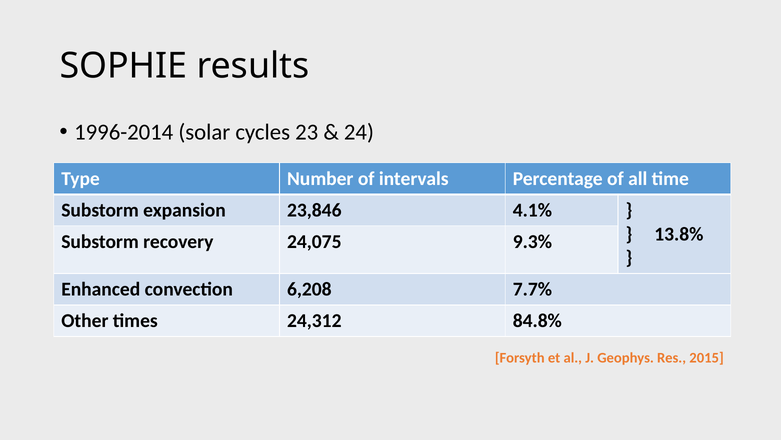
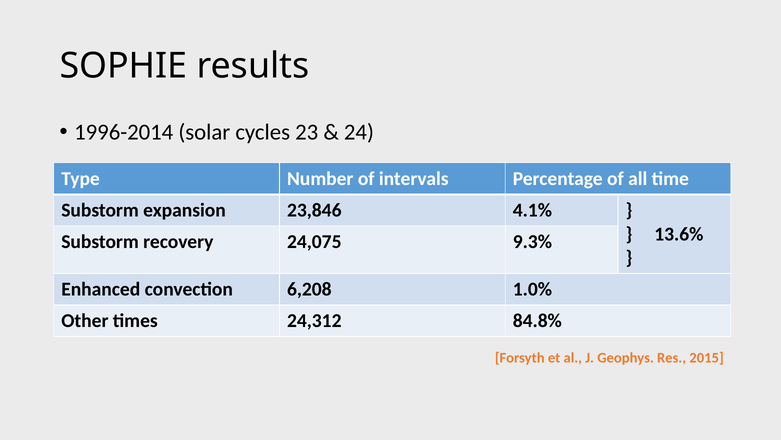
13.8%: 13.8% -> 13.6%
7.7%: 7.7% -> 1.0%
